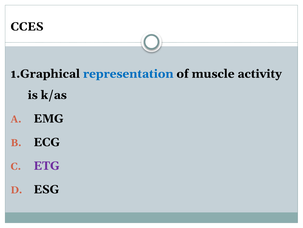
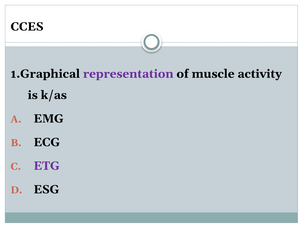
representation colour: blue -> purple
